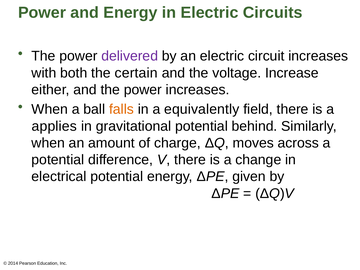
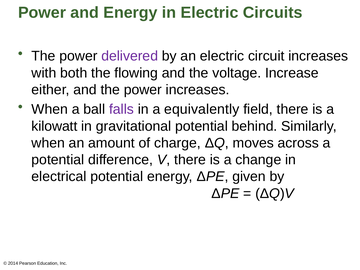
certain: certain -> flowing
falls colour: orange -> purple
applies: applies -> kilowatt
